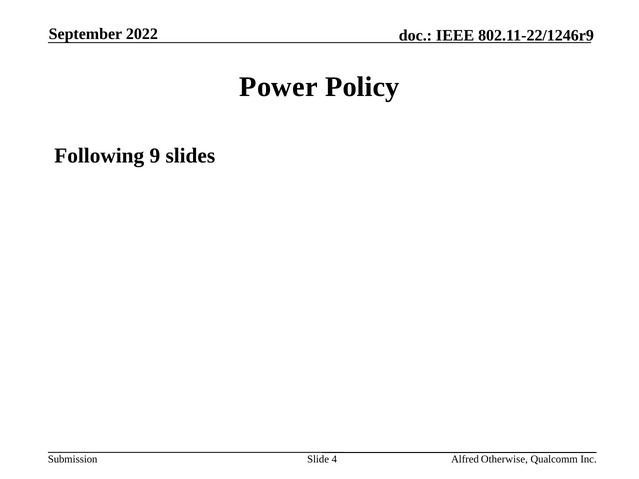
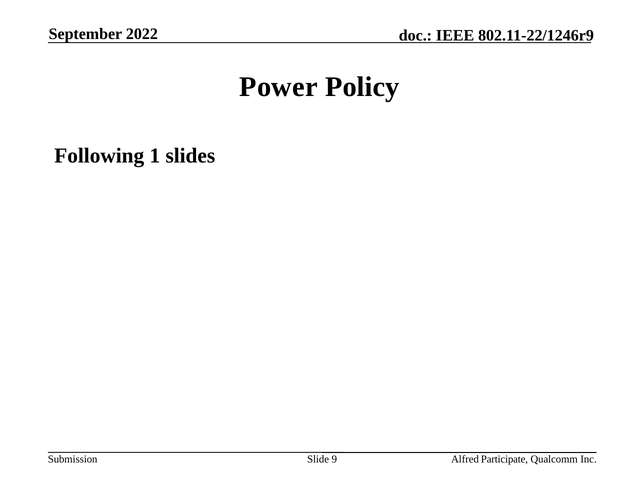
9: 9 -> 1
4: 4 -> 9
Otherwise: Otherwise -> Participate
